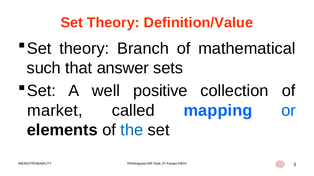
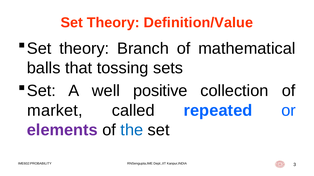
such: such -> balls
answer: answer -> tossing
mapping: mapping -> repeated
elements colour: black -> purple
